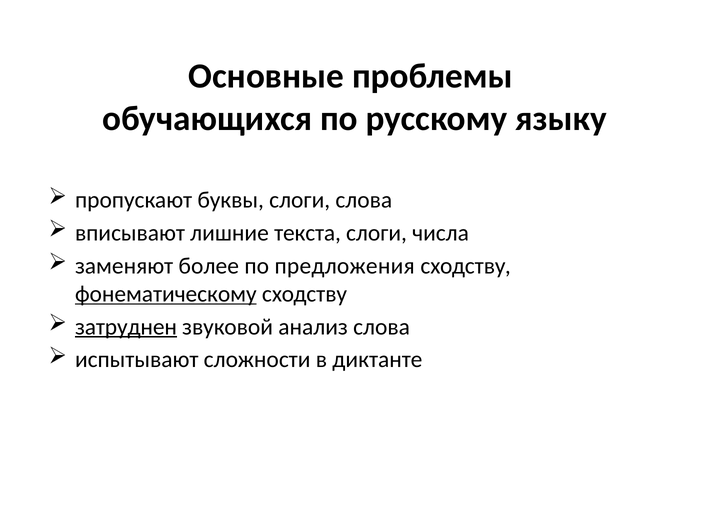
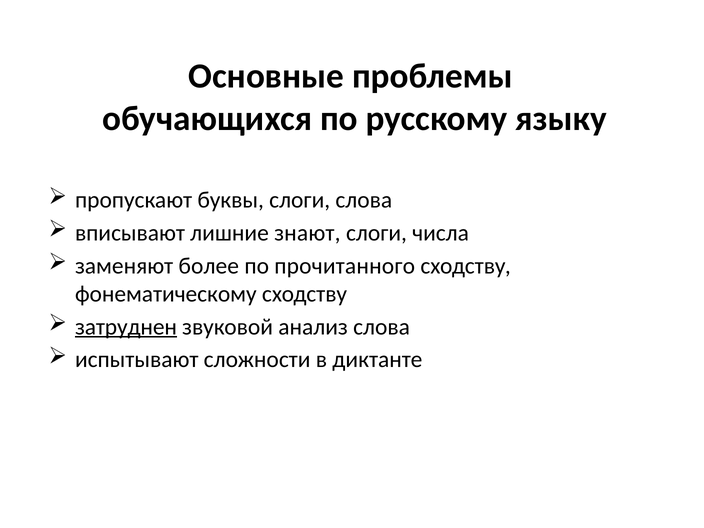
текста: текста -> знают
предложения: предложения -> прочитанного
фонематическому underline: present -> none
